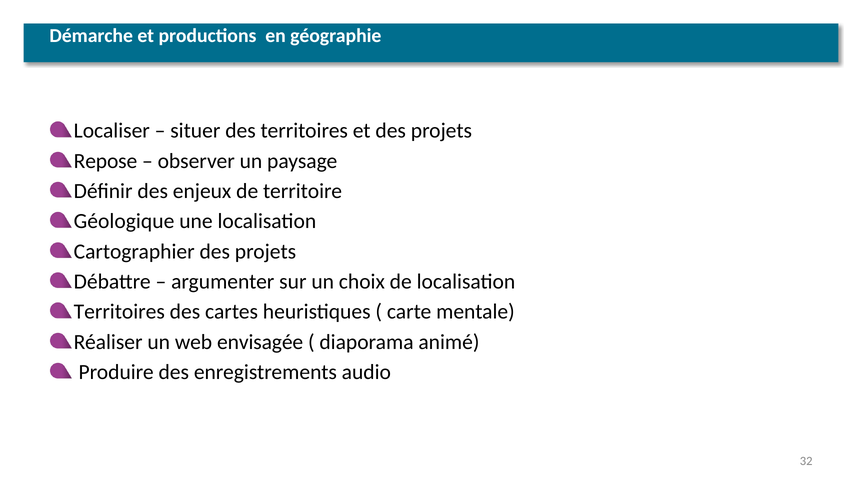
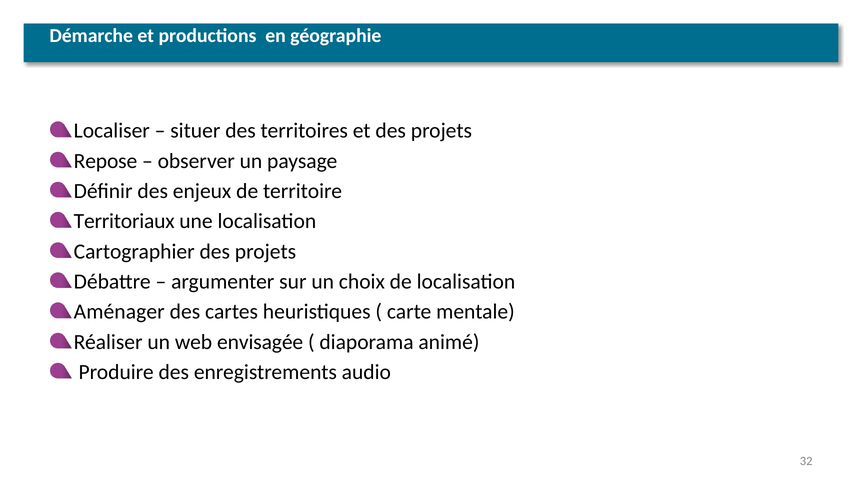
Géologique: Géologique -> Territoriaux
Territoires at (119, 312): Territoires -> Aménager
